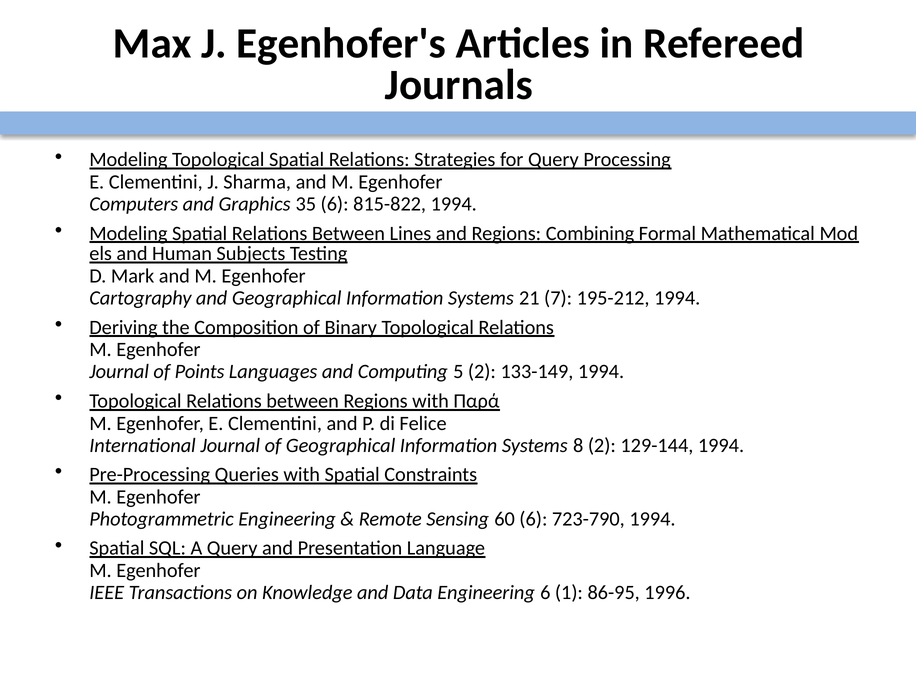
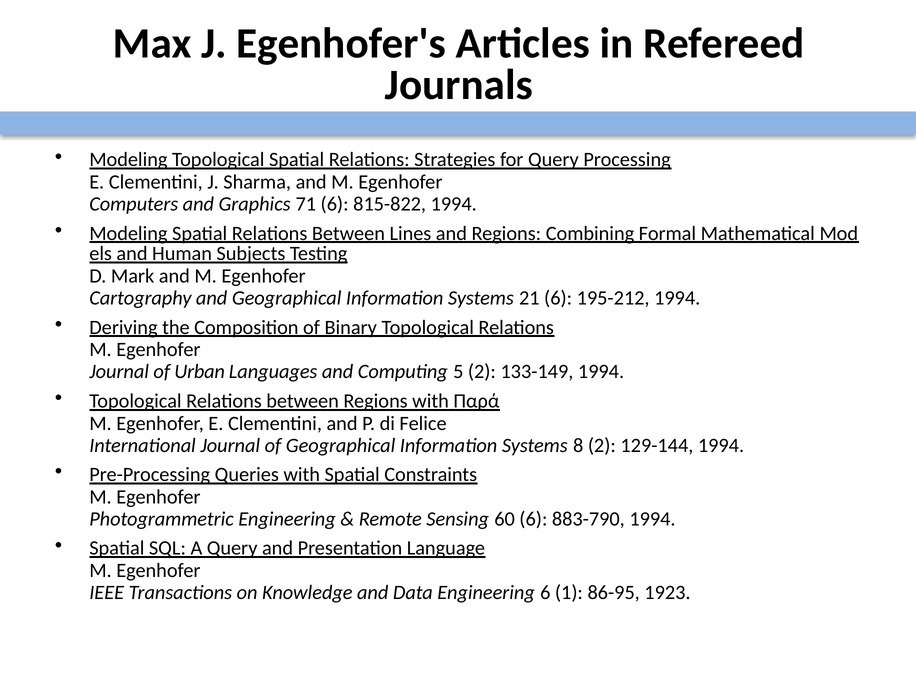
35: 35 -> 71
21 7: 7 -> 6
Points: Points -> Urban
723-790: 723-790 -> 883-790
1996: 1996 -> 1923
